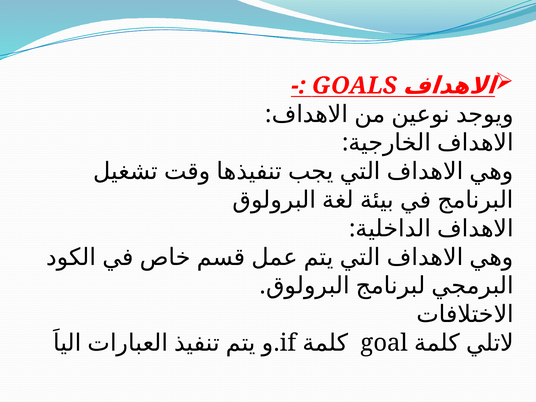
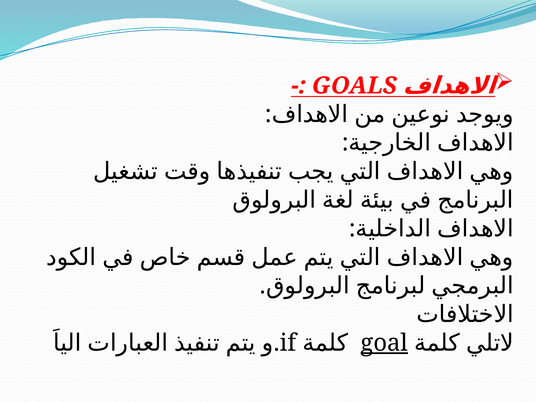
goal underline: none -> present
